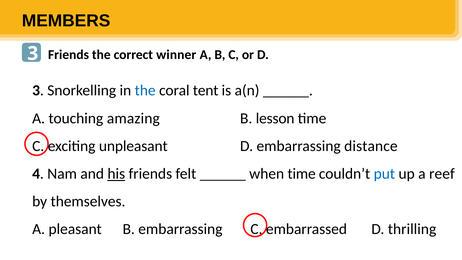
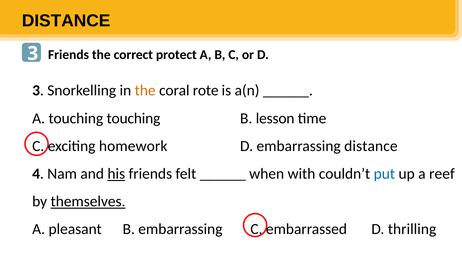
MEMBERS at (66, 21): MEMBERS -> DISTANCE
winner: winner -> protect
the at (145, 91) colour: blue -> orange
tent: tent -> rote
touching amazing: amazing -> touching
unpleasant: unpleasant -> homework
when time: time -> with
themselves underline: none -> present
